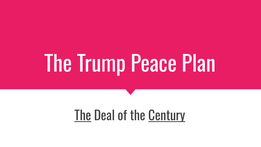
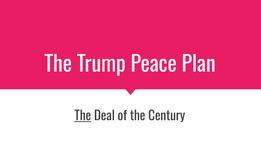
Century underline: present -> none
